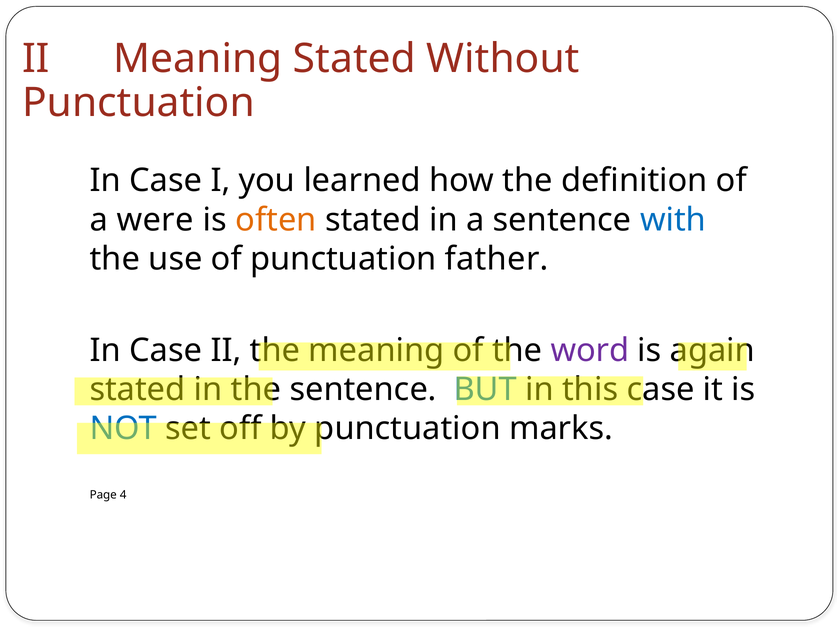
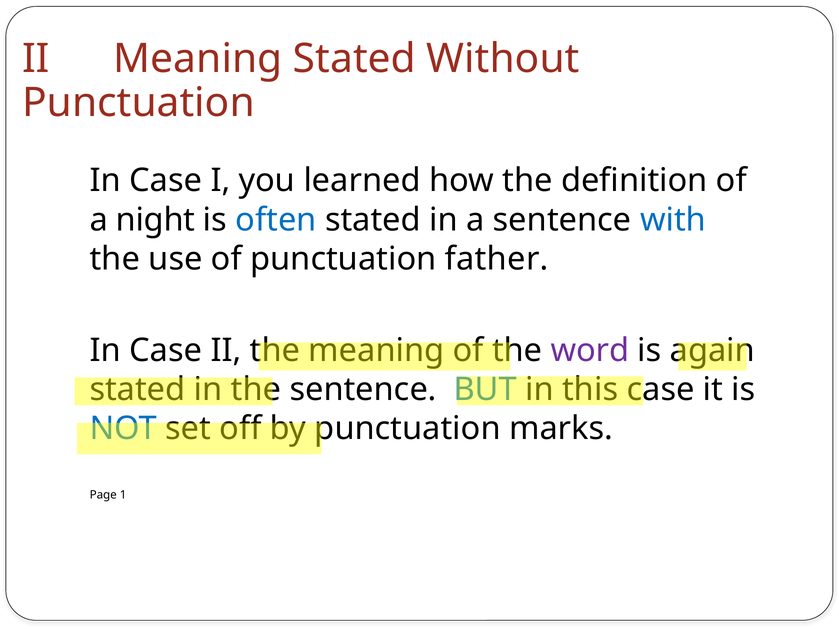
were: were -> night
often colour: orange -> blue
4: 4 -> 1
